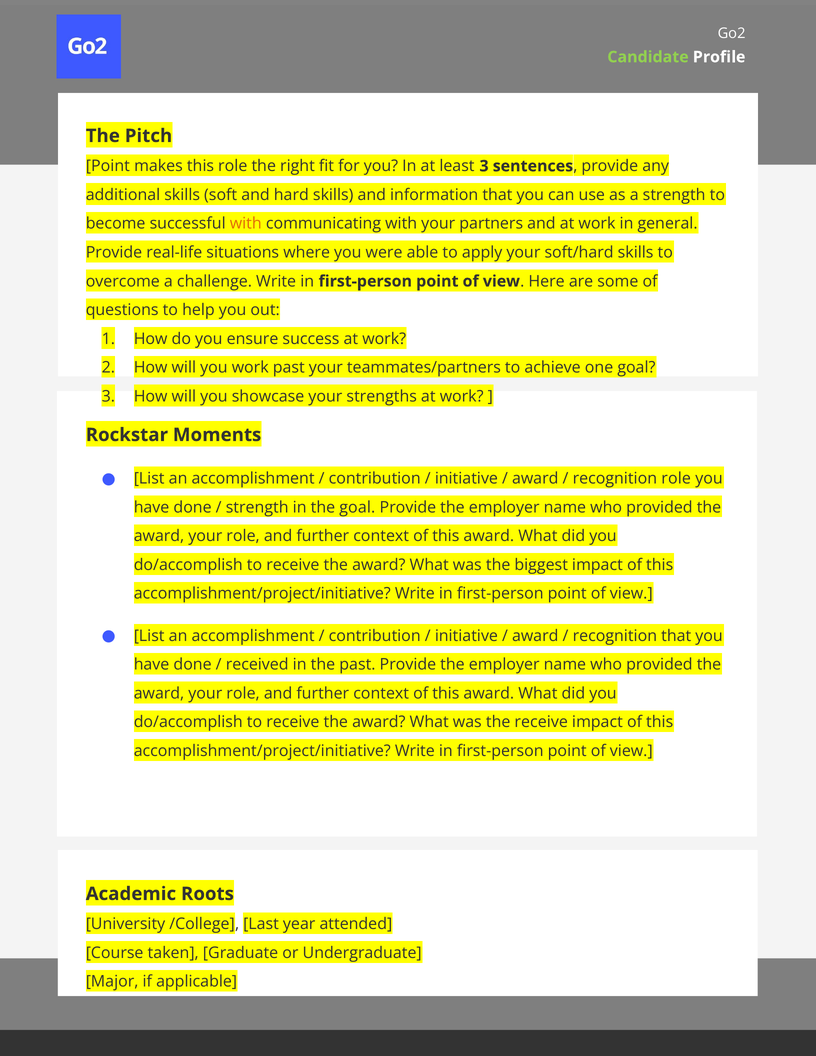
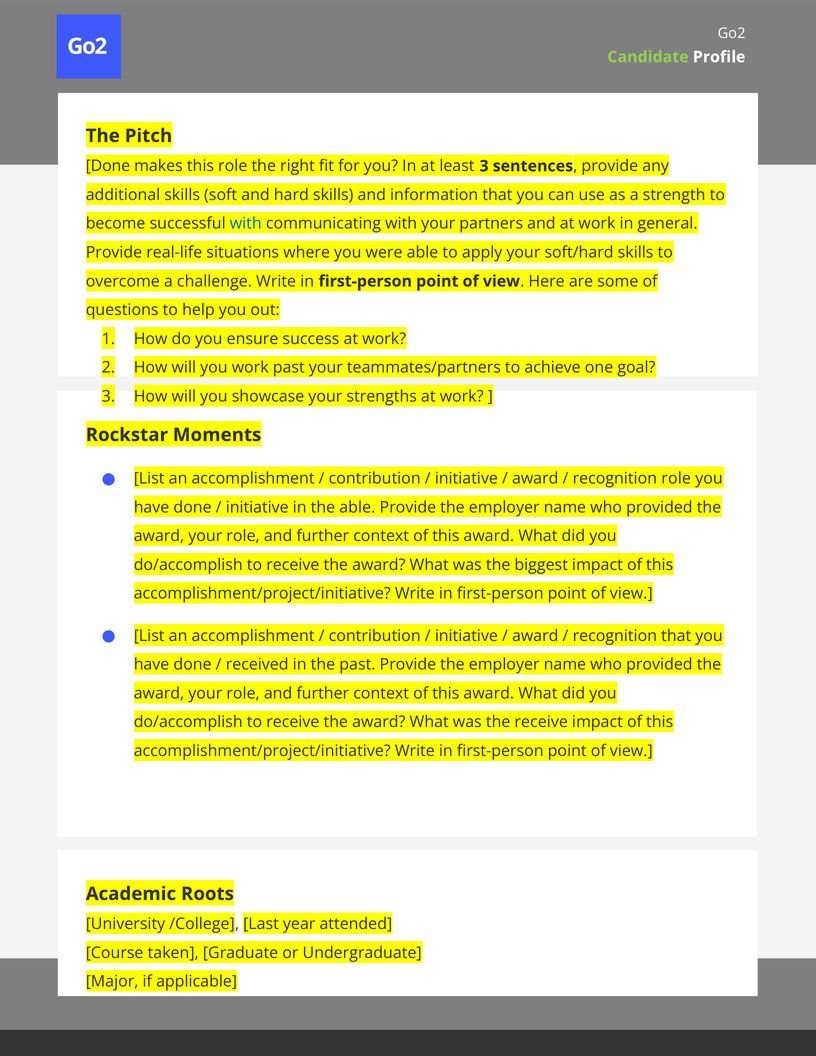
Point at (108, 166): Point -> Done
with at (246, 224) colour: orange -> blue
strength at (257, 507): strength -> initiative
the goal: goal -> able
